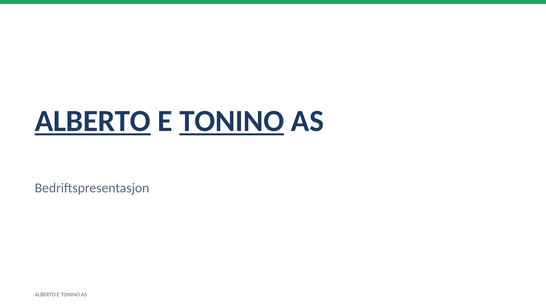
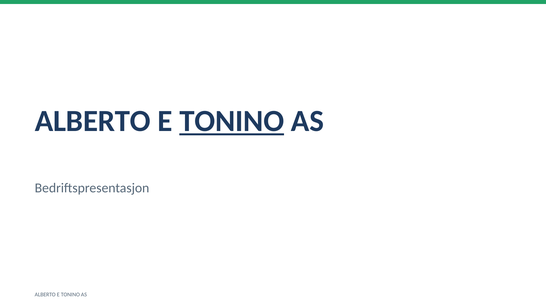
ALBERTO at (93, 121) underline: present -> none
